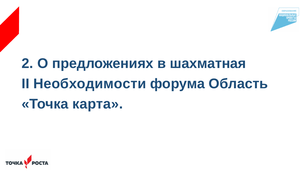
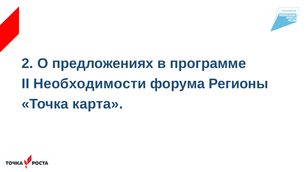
шахматная: шахматная -> программе
Область: Область -> Регионы
